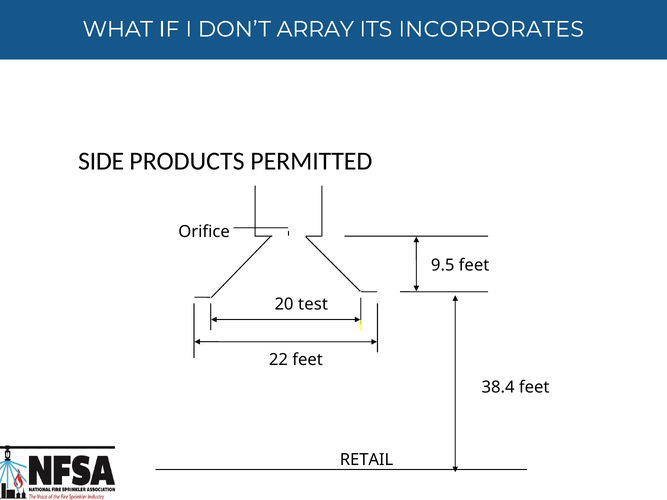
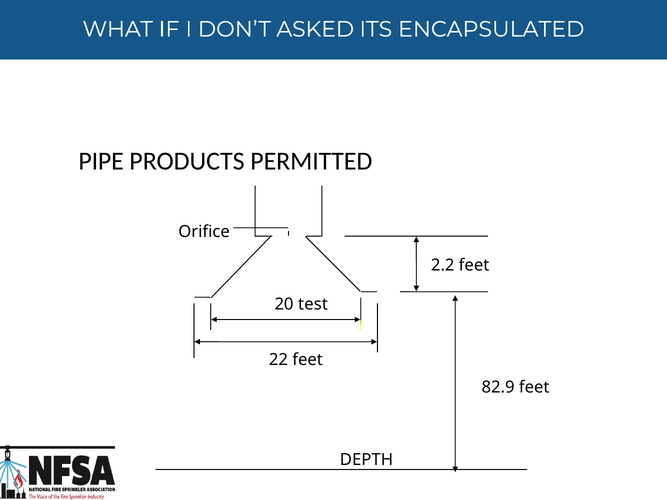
ARRAY: ARRAY -> ASKED
INCORPORATES: INCORPORATES -> ENCAPSULATED
SIDE: SIDE -> PIPE
9.5: 9.5 -> 2.2
38.4: 38.4 -> 82.9
RETAIL: RETAIL -> DEPTH
